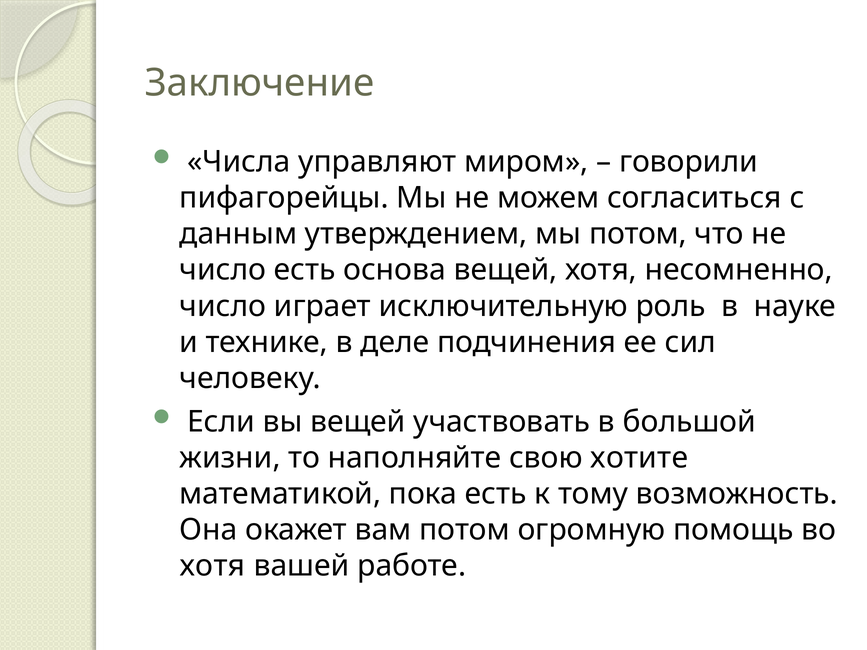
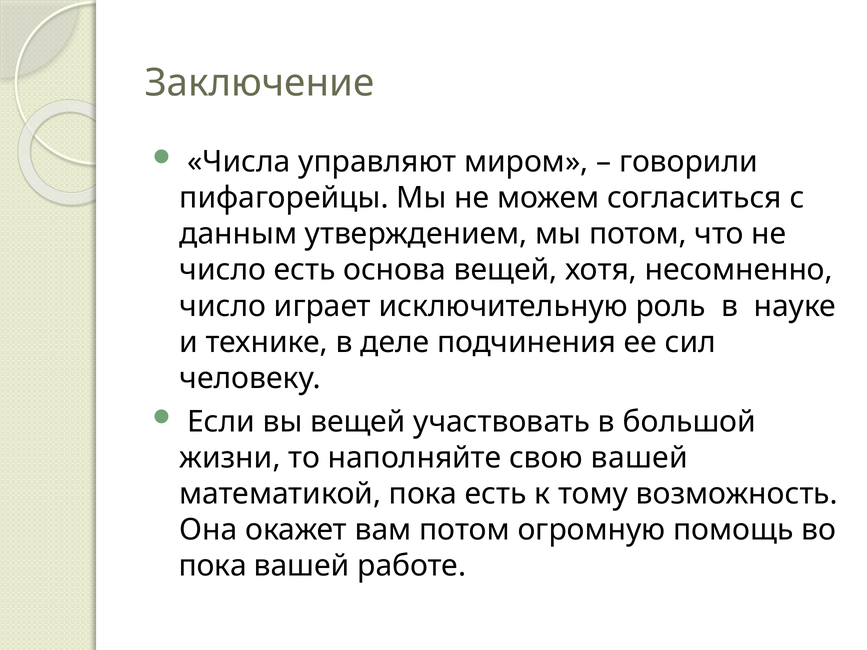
свою хотите: хотите -> вашей
хотя at (213, 566): хотя -> пока
